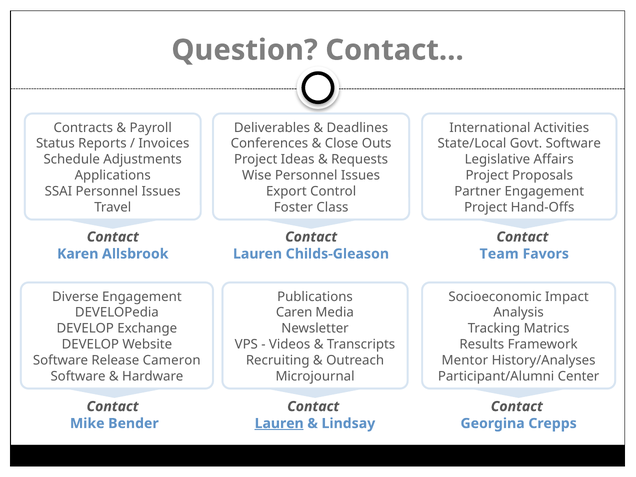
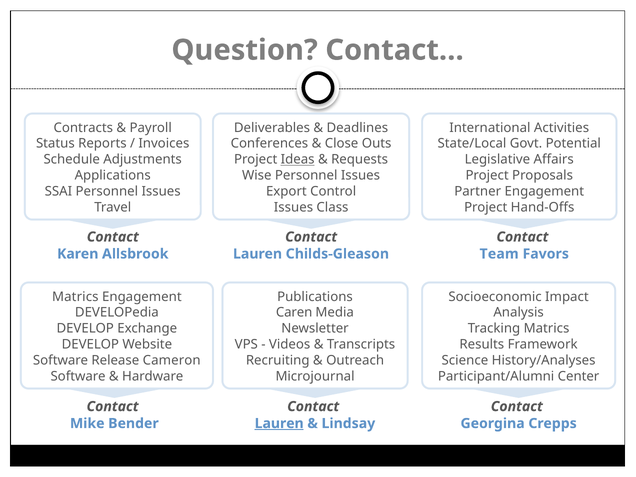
Govt Software: Software -> Potential
Ideas underline: none -> present
Foster at (293, 207): Foster -> Issues
Diverse at (75, 297): Diverse -> Matrics
Mentor: Mentor -> Science
